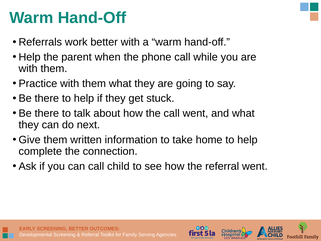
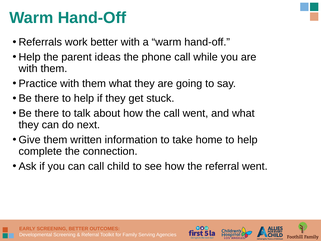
when: when -> ideas
